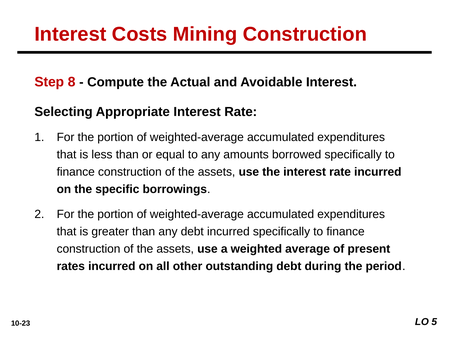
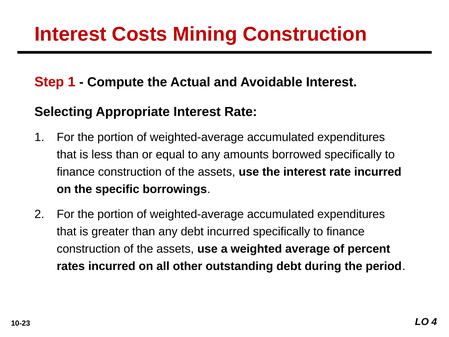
Step 8: 8 -> 1
present: present -> percent
5: 5 -> 4
